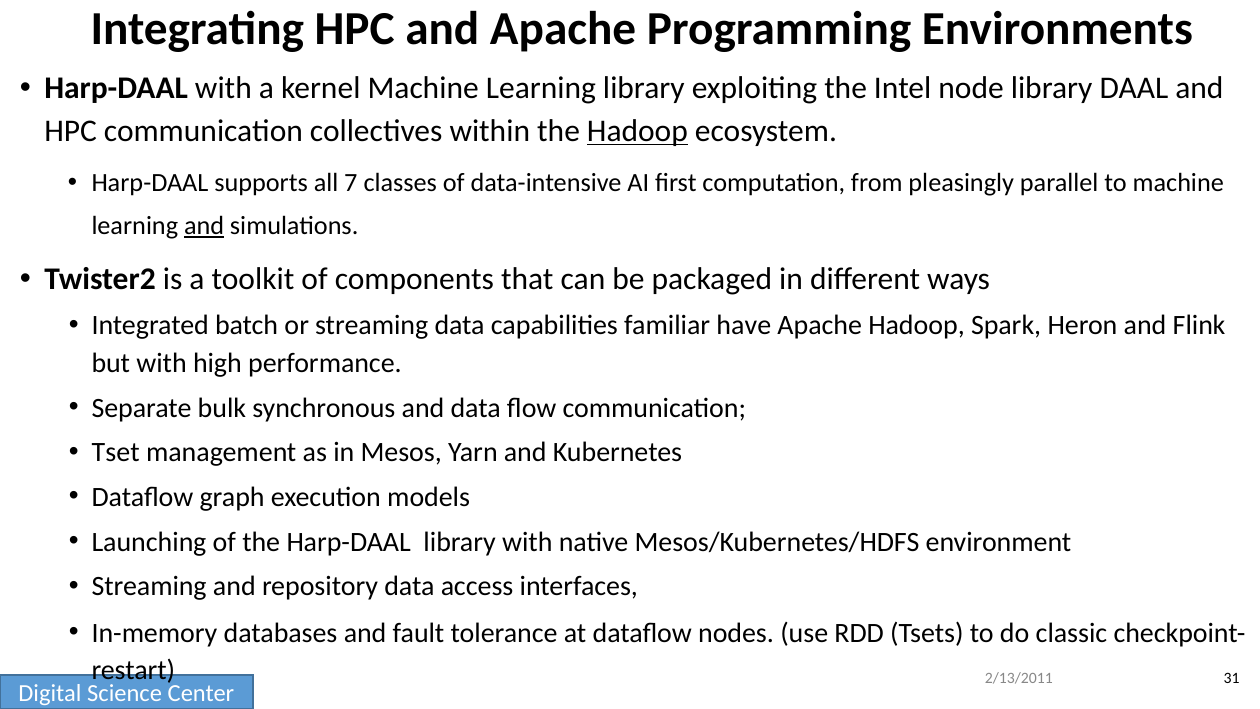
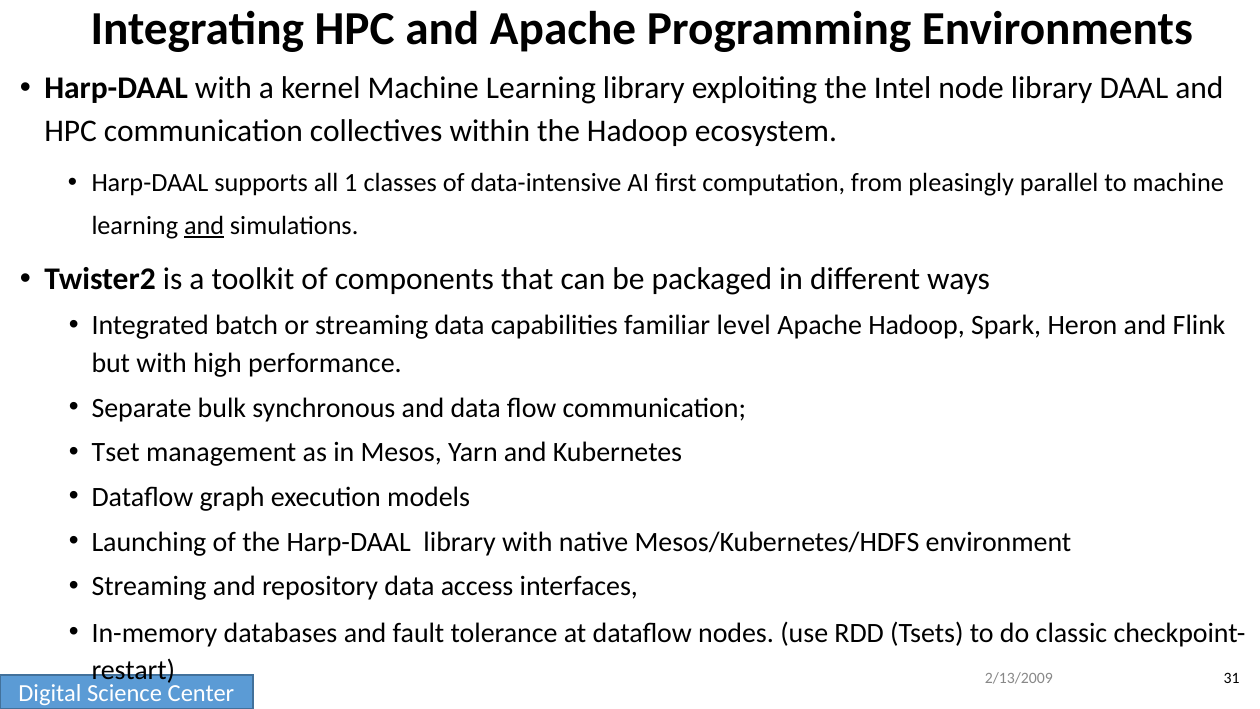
Hadoop at (637, 131) underline: present -> none
7: 7 -> 1
have: have -> level
2/13/2011: 2/13/2011 -> 2/13/2009
